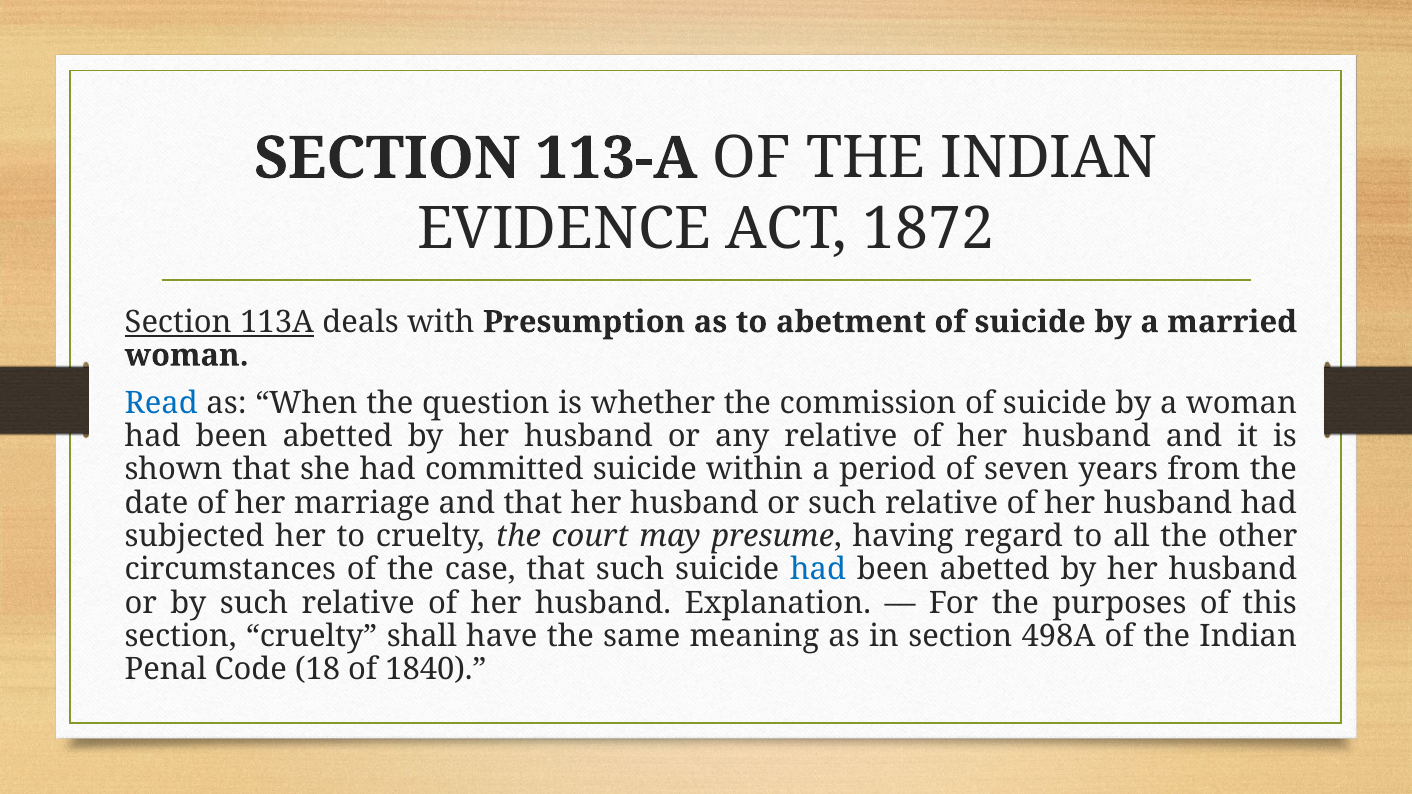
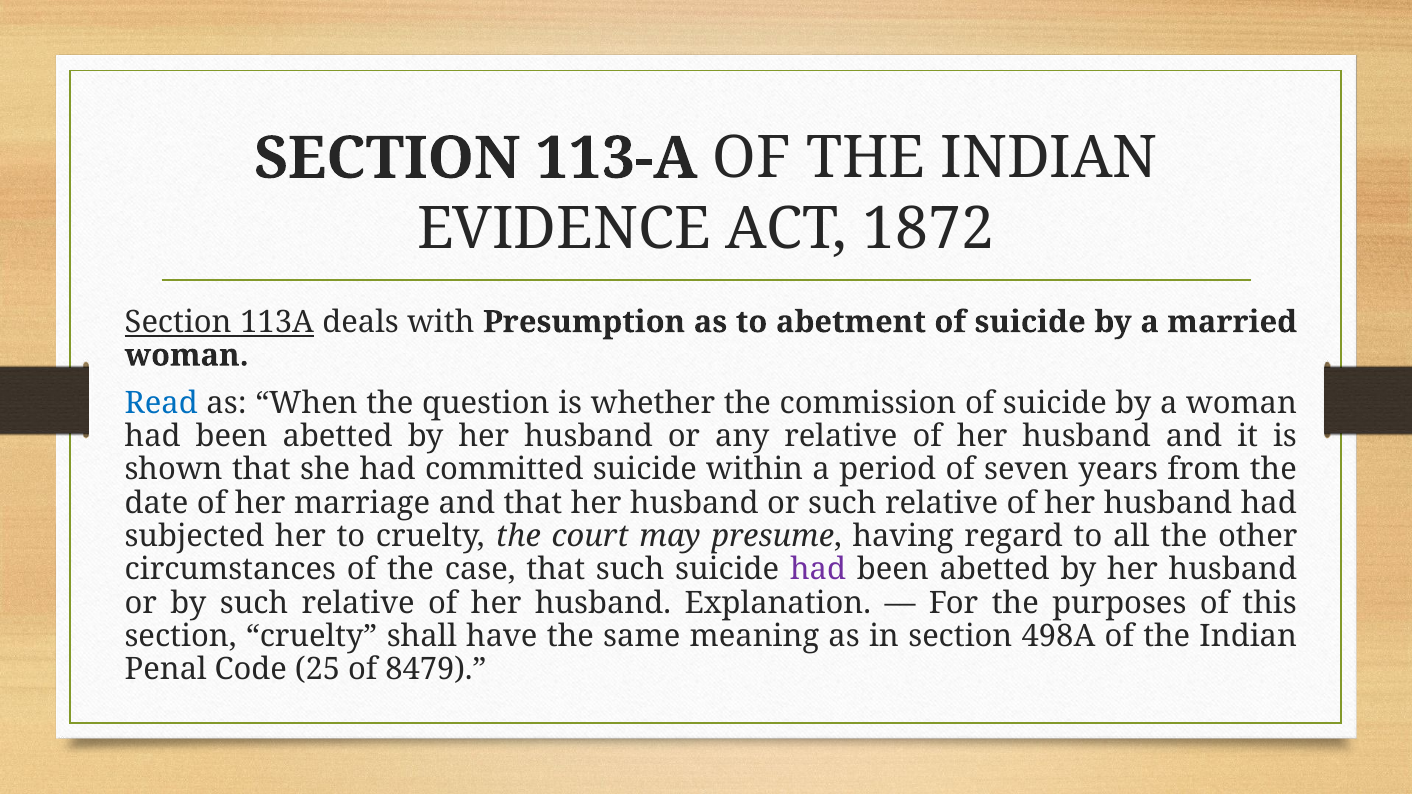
had at (818, 570) colour: blue -> purple
18: 18 -> 25
1840: 1840 -> 8479
